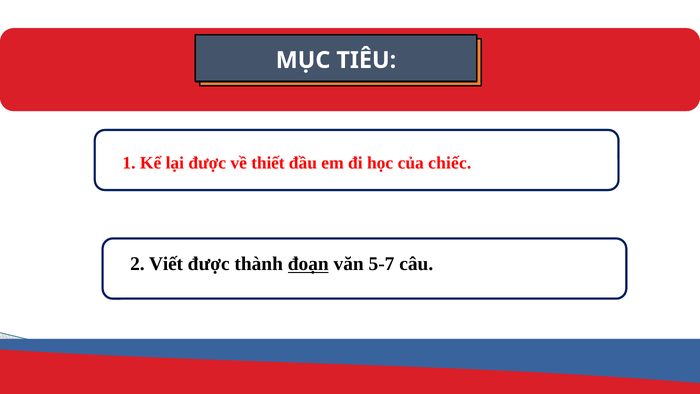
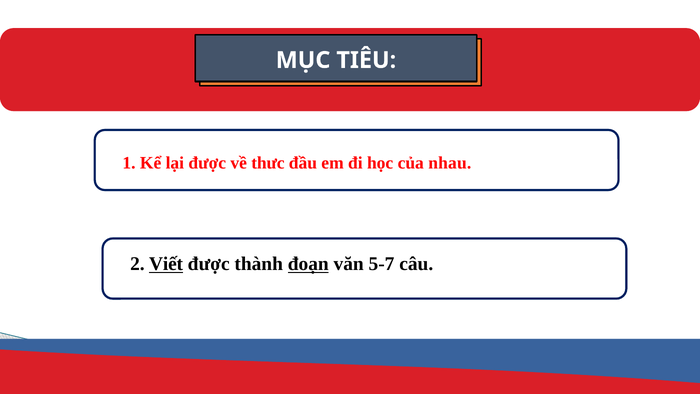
thiết: thiết -> thưc
chiếc: chiếc -> nhau
Viết underline: none -> present
